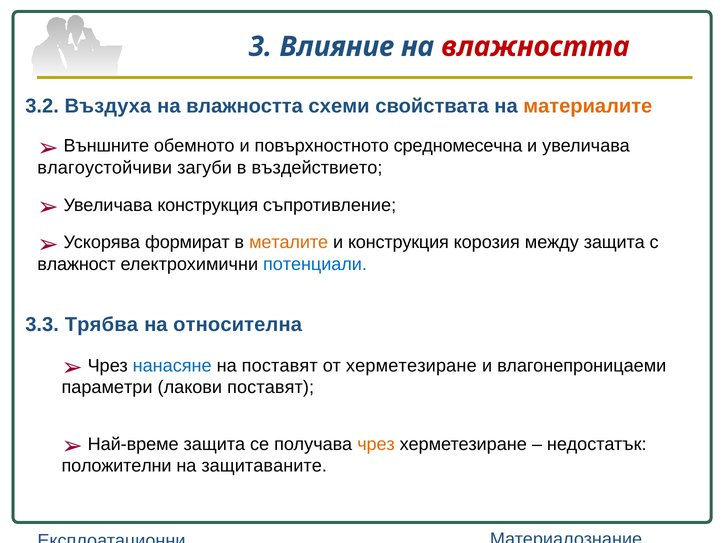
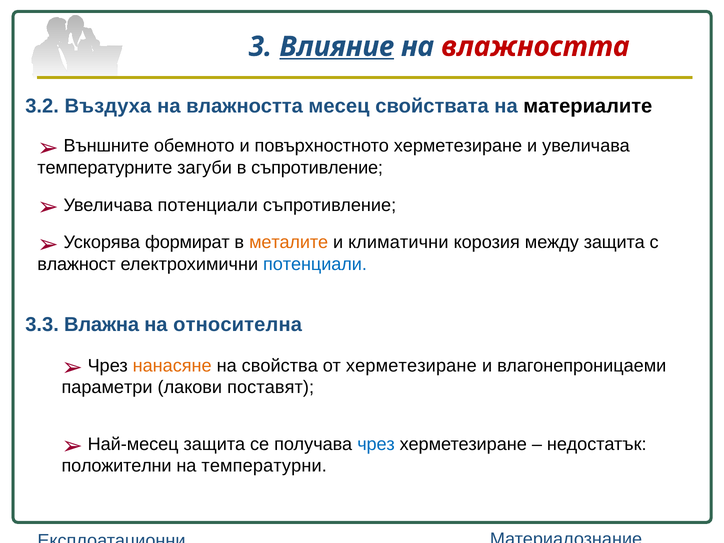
Влияние underline: none -> present
схеми: схеми -> месец
материалите colour: orange -> black
повърхностното средномесечна: средномесечна -> херметезиране
влагоустойчиви: влагоустойчиви -> температурните
в въздействието: въздействието -> съпротивление
Увеличава конструкция: конструкция -> потенциали
и конструкция: конструкция -> климатични
Трябва: Трябва -> Влажна
нанасяне colour: blue -> orange
на поставят: поставят -> свойства
Най-време: Най-време -> Най-месец
чрез at (376, 444) colour: orange -> blue
защитаваните: защитаваните -> температурни
